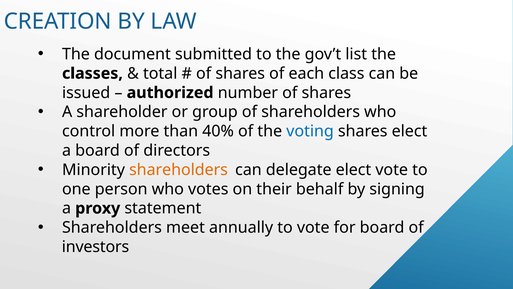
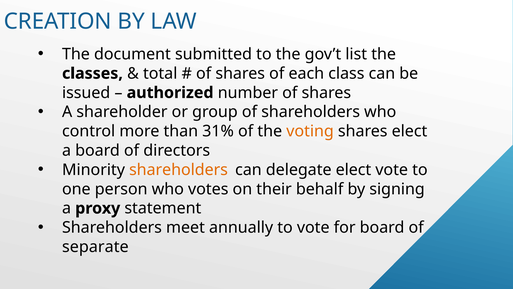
40%: 40% -> 31%
voting colour: blue -> orange
investors: investors -> separate
